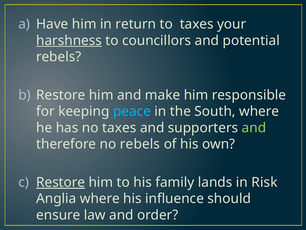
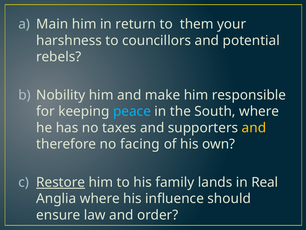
Have: Have -> Main
to taxes: taxes -> them
harshness underline: present -> none
Restore at (61, 95): Restore -> Nobility
and at (254, 128) colour: light green -> yellow
no rebels: rebels -> facing
Risk: Risk -> Real
